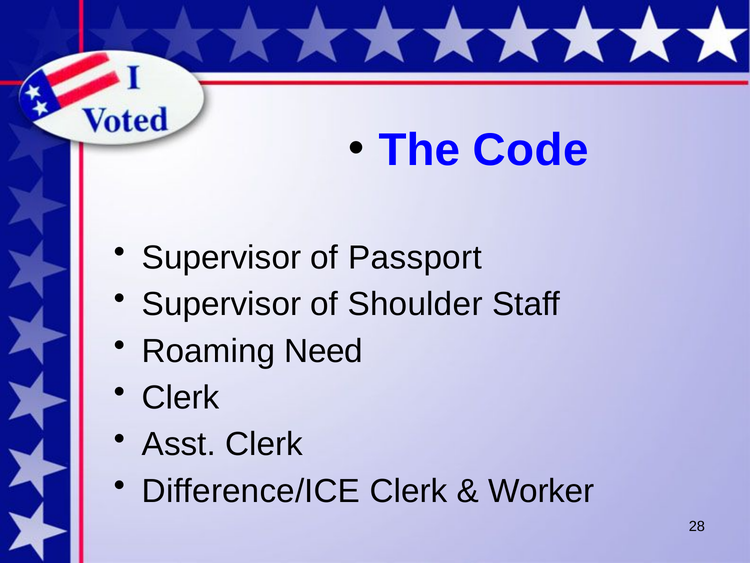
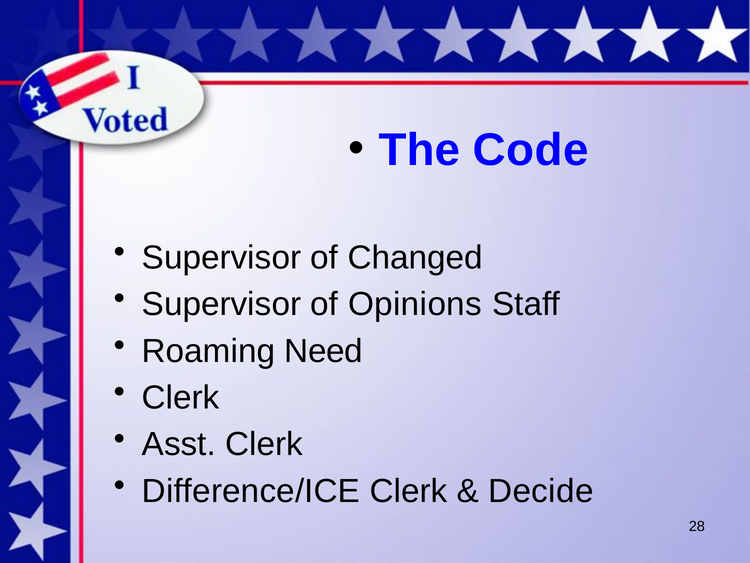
Passport: Passport -> Changed
Shoulder: Shoulder -> Opinions
Worker: Worker -> Decide
